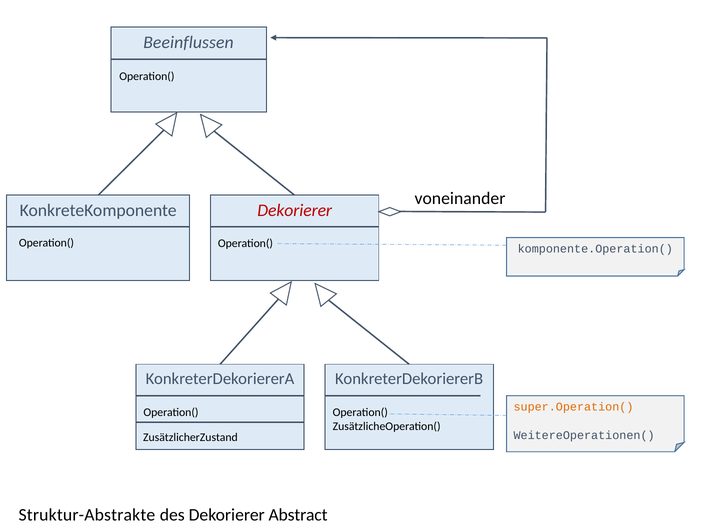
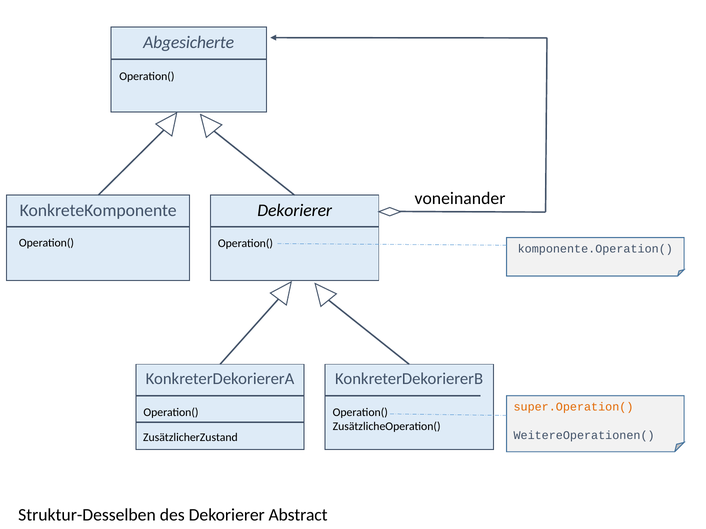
Beeinflussen: Beeinflussen -> Abgesicherte
Dekorierer at (295, 211) colour: red -> black
Struktur-Abstrakte: Struktur-Abstrakte -> Struktur-Desselben
